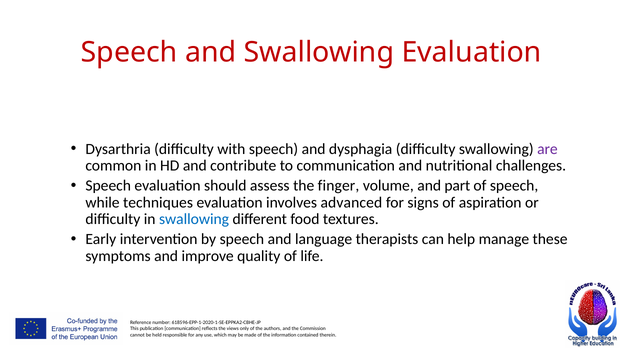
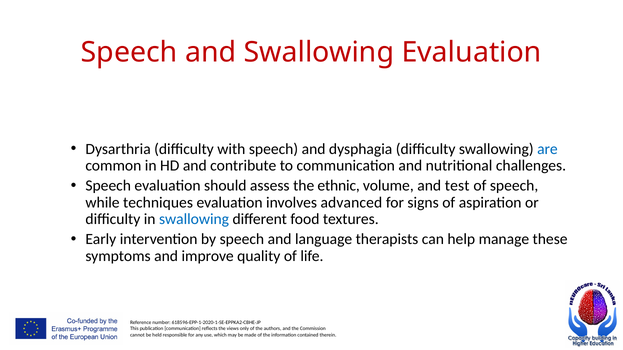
are colour: purple -> blue
finger: finger -> ethnic
part: part -> test
